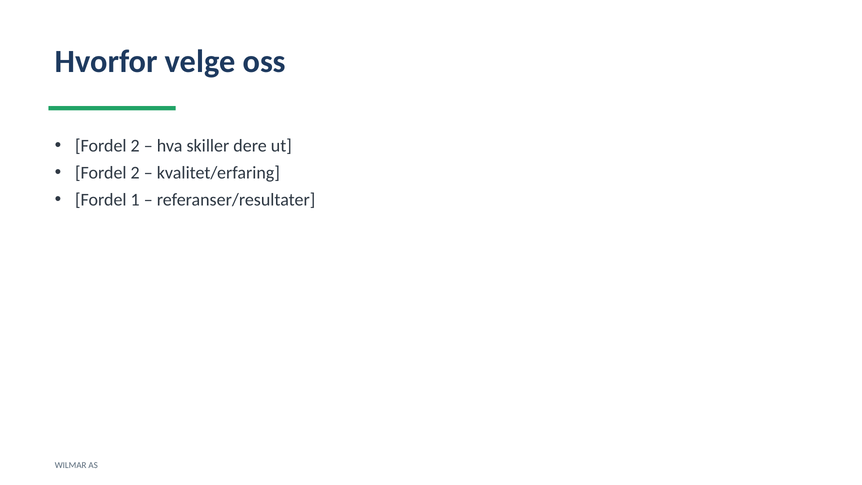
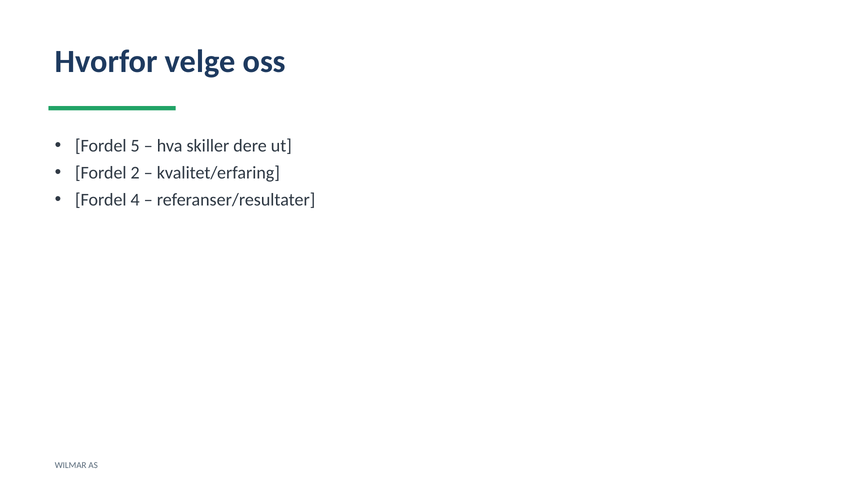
2 at (135, 146): 2 -> 5
1: 1 -> 4
